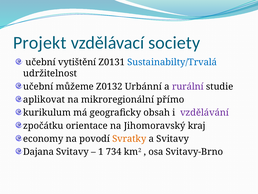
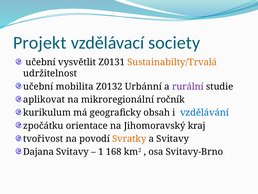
vytištění: vytištění -> vysvětlit
Sustainabilty/Trvalá colour: blue -> orange
můžeme: můžeme -> mobilita
přímo: přímo -> ročník
vzdělávání colour: purple -> blue
economy: economy -> tvořivost
734: 734 -> 168
